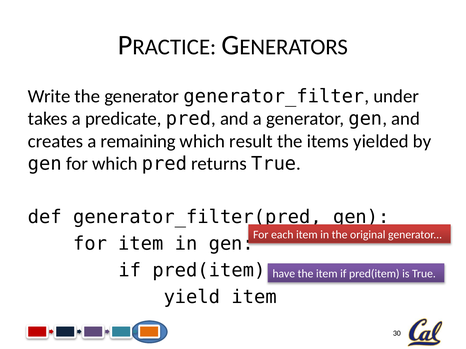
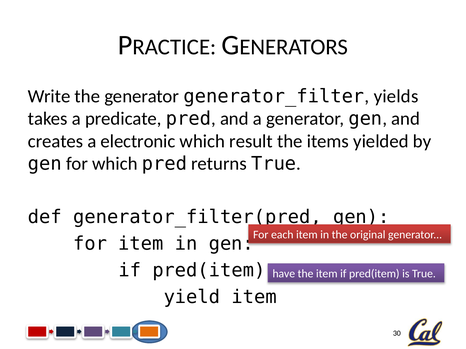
under: under -> yields
remaining: remaining -> electronic
